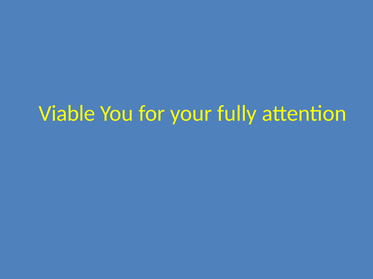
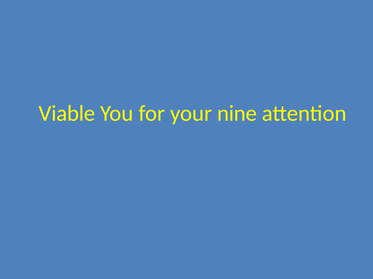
fully: fully -> nine
